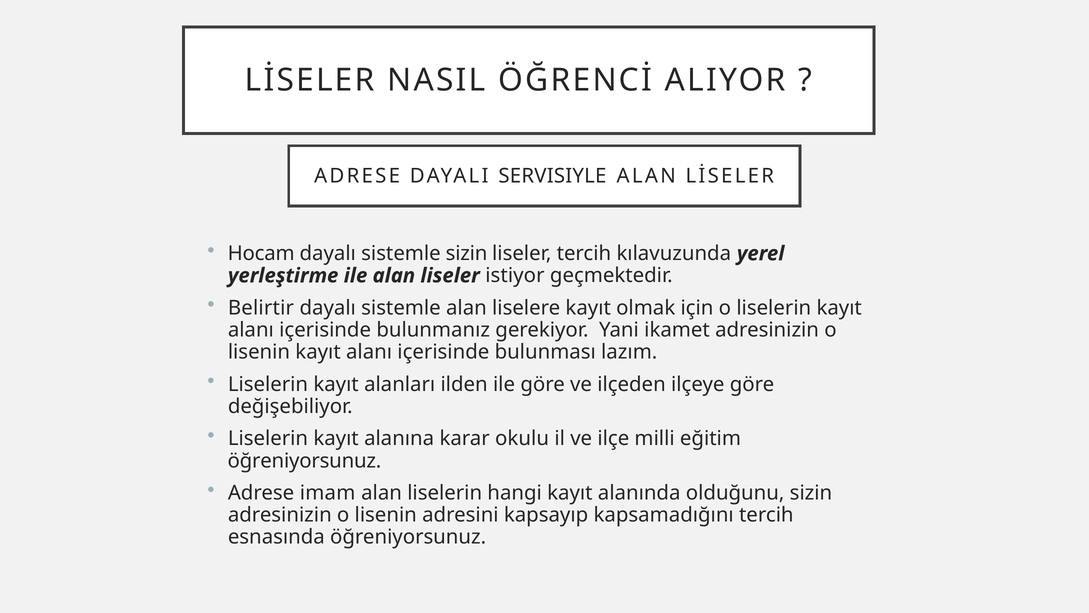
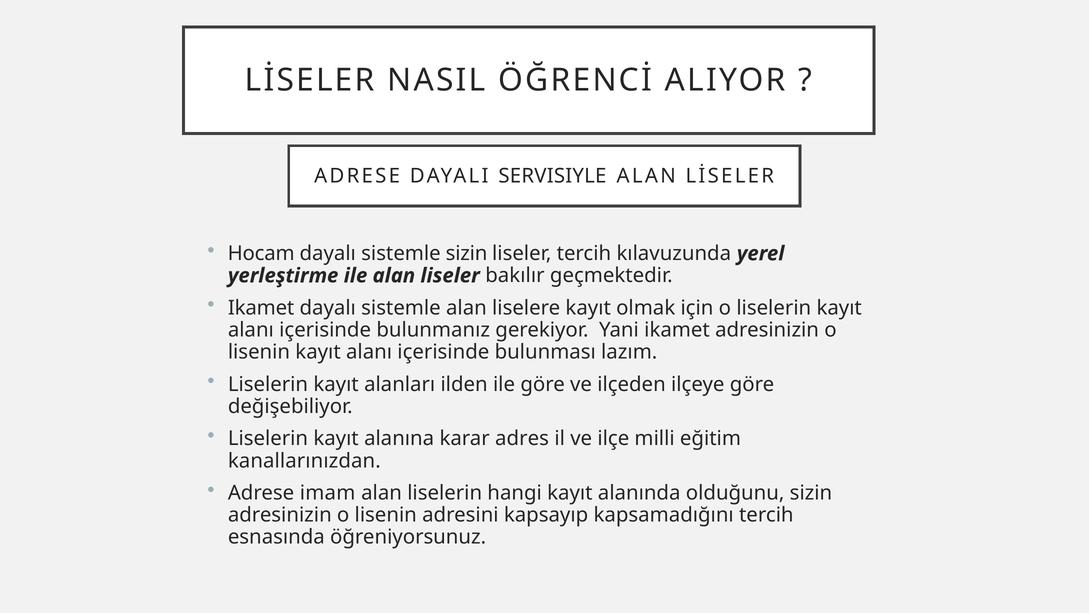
istiyor: istiyor -> bakılır
Belirtir at (261, 308): Belirtir -> Ikamet
okulu: okulu -> adres
öğreniyorsunuz at (304, 460): öğreniyorsunuz -> kanallarınızdan
